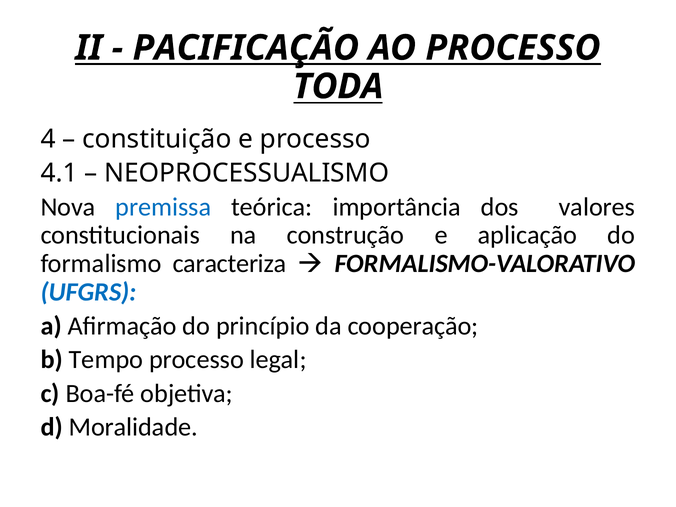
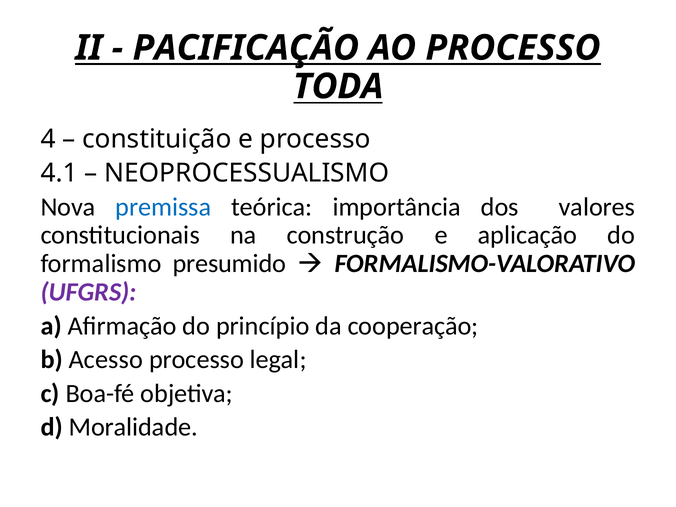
caracteriza: caracteriza -> presumido
UFGRS colour: blue -> purple
Tempo: Tempo -> Acesso
